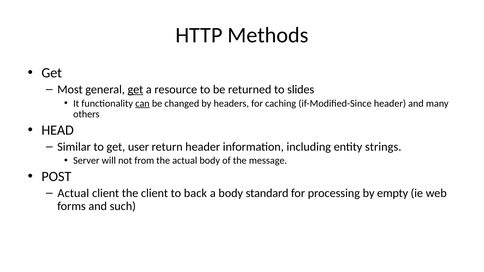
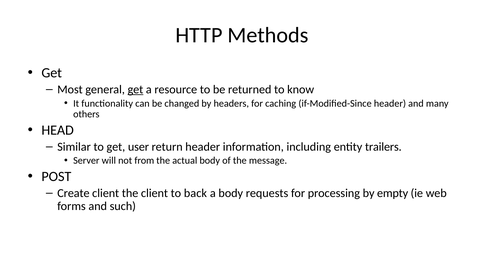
slides: slides -> know
can underline: present -> none
strings: strings -> trailers
Actual at (73, 193): Actual -> Create
standard: standard -> requests
